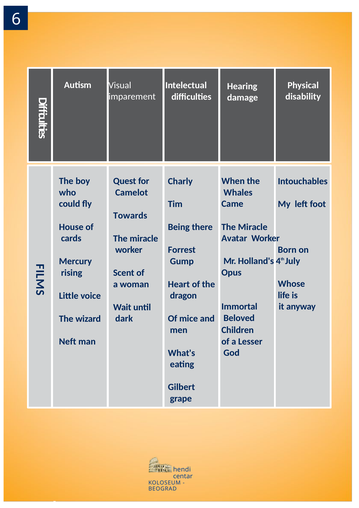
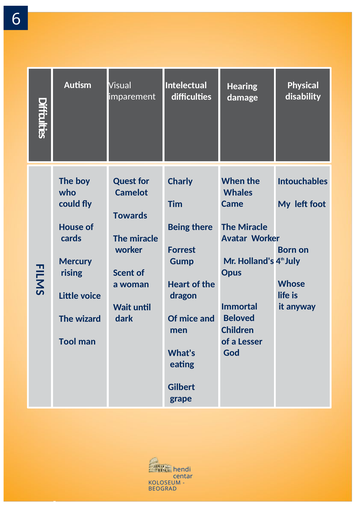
Neft: Neft -> Tool
